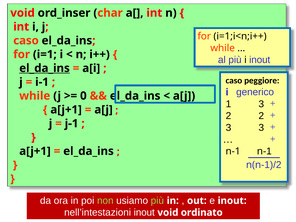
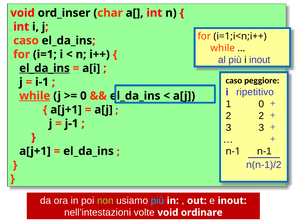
generico: generico -> ripetitivo
while at (35, 96) underline: none -> present
1 3: 3 -> 0
più at (157, 201) colour: light green -> light blue
nell’intestazioni inout: inout -> volte
ordinato: ordinato -> ordinare
